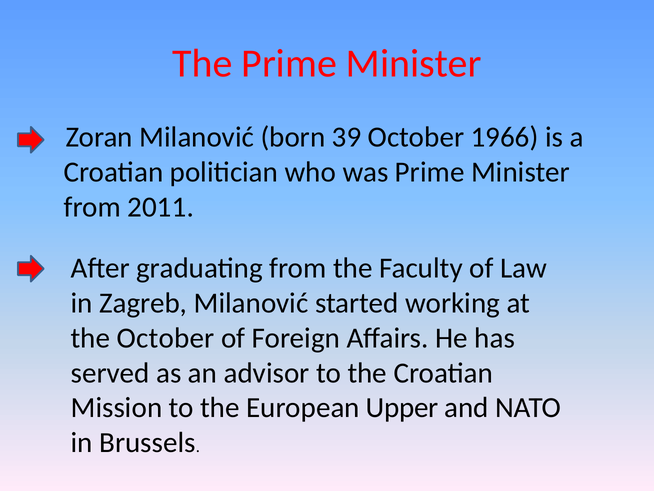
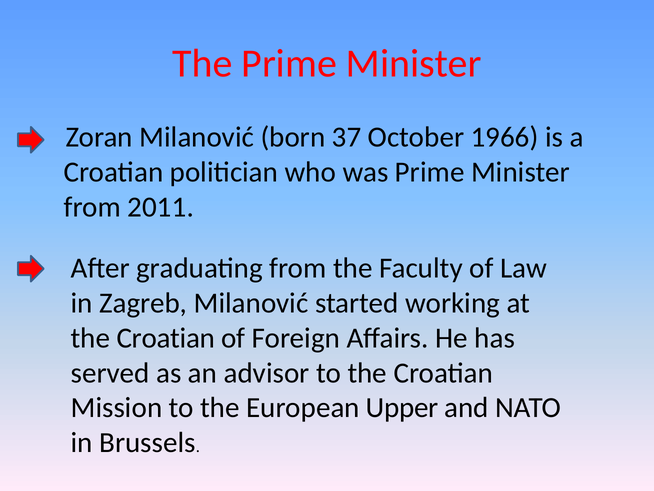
39: 39 -> 37
October at (165, 338): October -> Croatian
